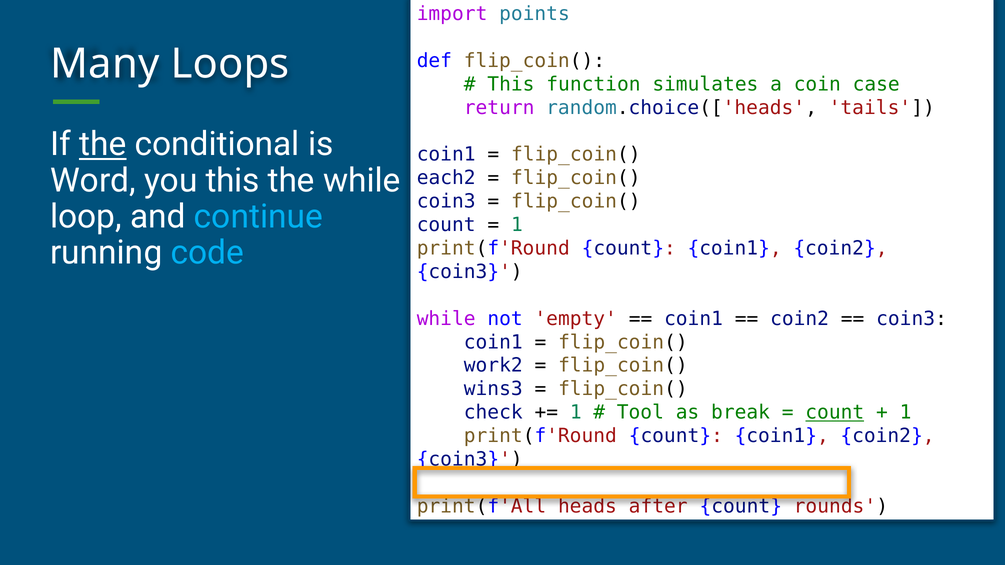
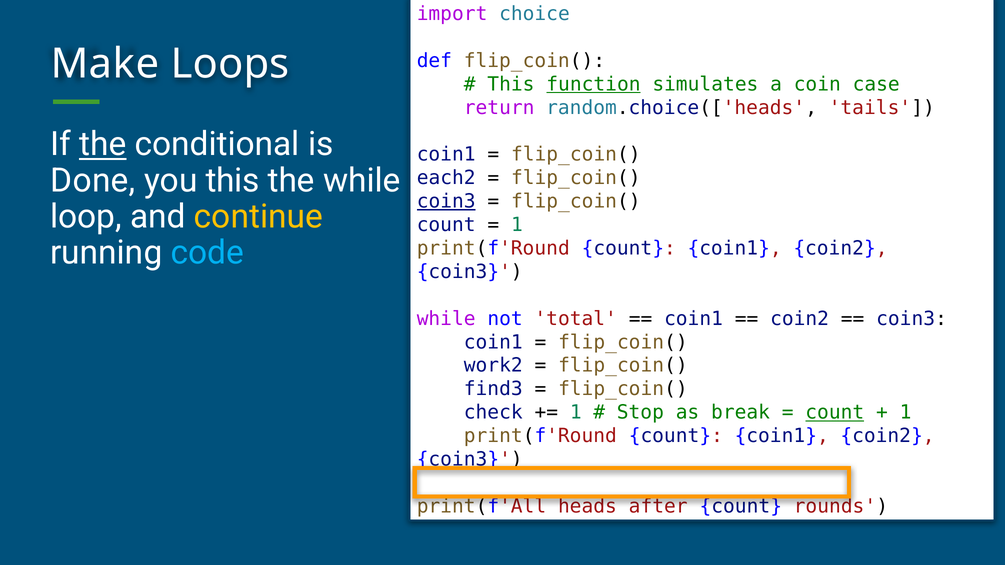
points: points -> choice
Many: Many -> Make
function underline: none -> present
Word: Word -> Done
coin3 at (446, 202) underline: none -> present
continue colour: light blue -> yellow
empty: empty -> total
wins3: wins3 -> find3
Tool: Tool -> Stop
